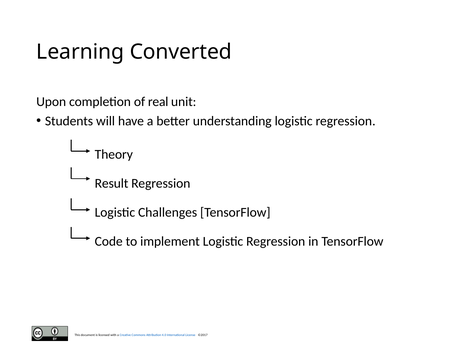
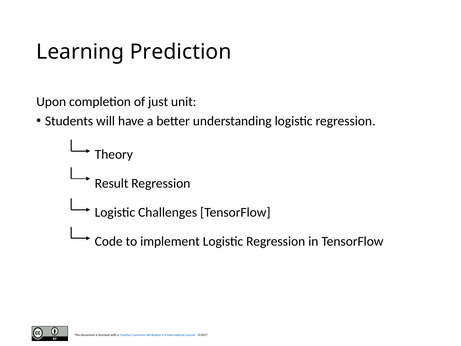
Converted: Converted -> Prediction
real: real -> just
